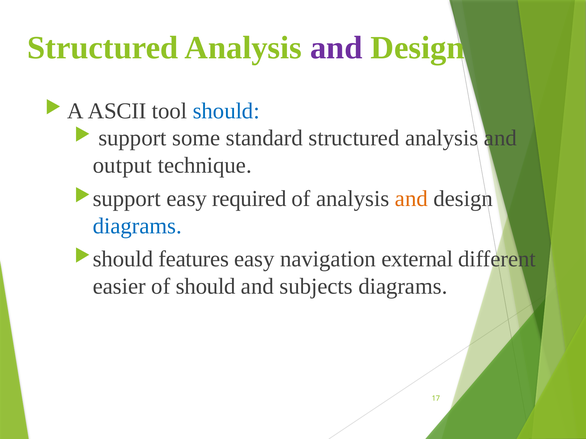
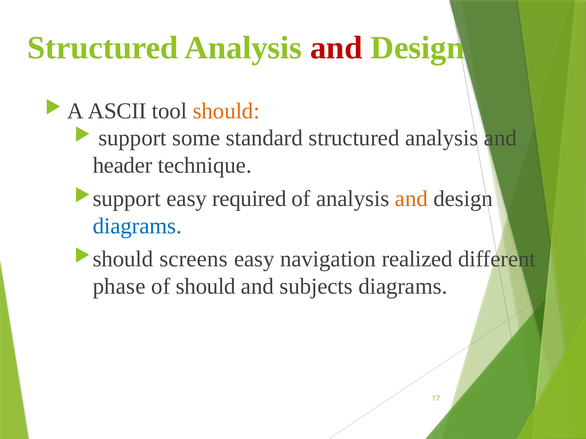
and at (336, 48) colour: purple -> red
should at (226, 111) colour: blue -> orange
output: output -> header
features: features -> screens
external: external -> realized
easier: easier -> phase
